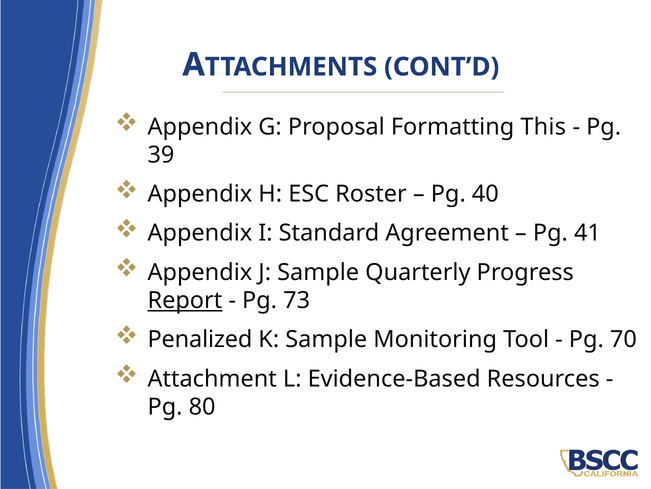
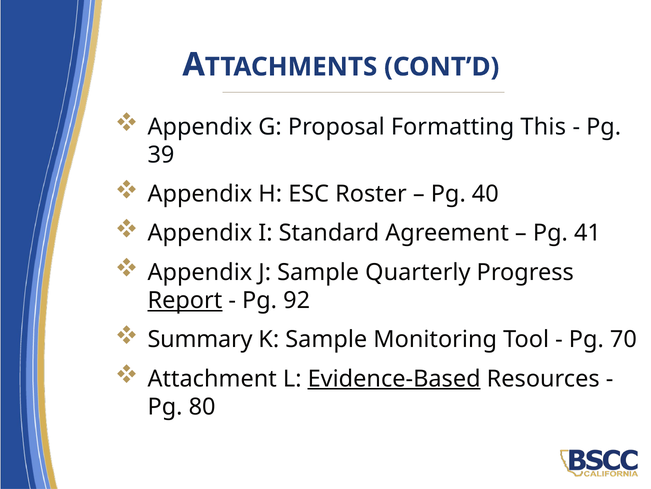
73: 73 -> 92
Penalized: Penalized -> Summary
Evidence-Based underline: none -> present
